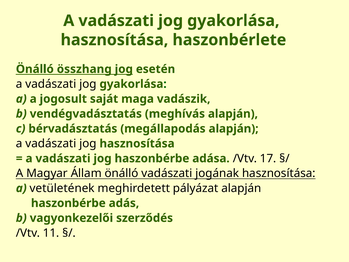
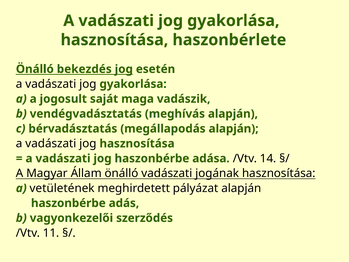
összhang: összhang -> bekezdés
17: 17 -> 14
